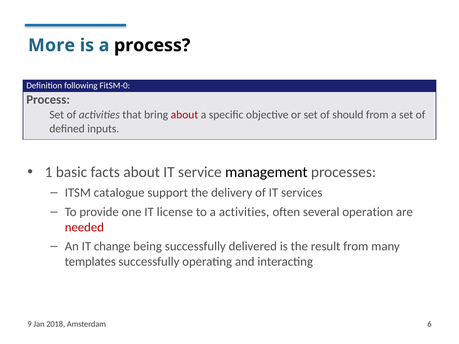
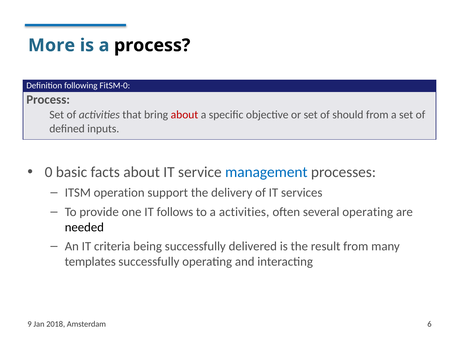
1: 1 -> 0
management colour: black -> blue
catalogue: catalogue -> operation
license: license -> follows
several operation: operation -> operating
needed colour: red -> black
change: change -> criteria
